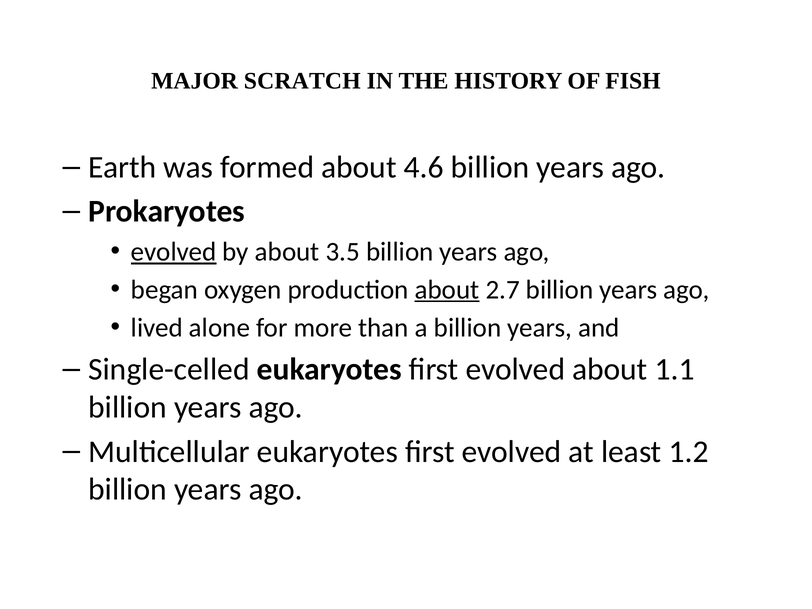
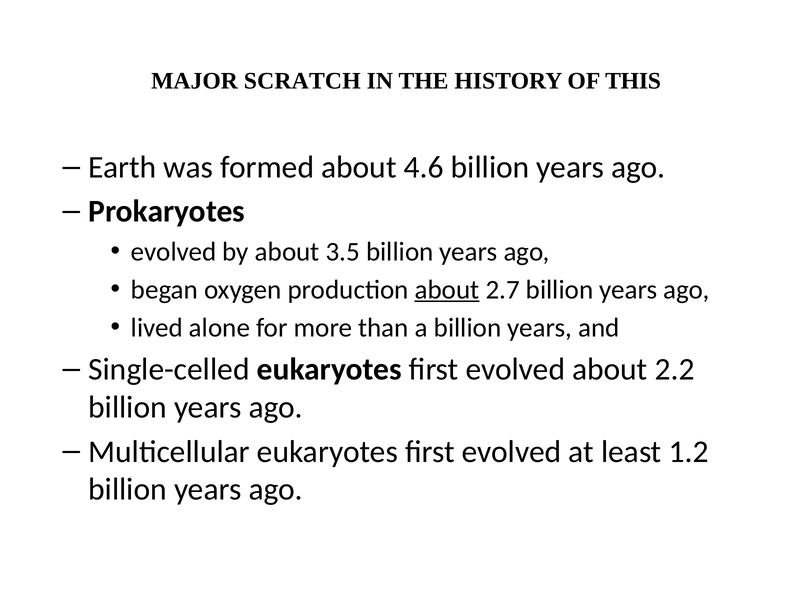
FISH: FISH -> THIS
evolved at (174, 252) underline: present -> none
1.1: 1.1 -> 2.2
